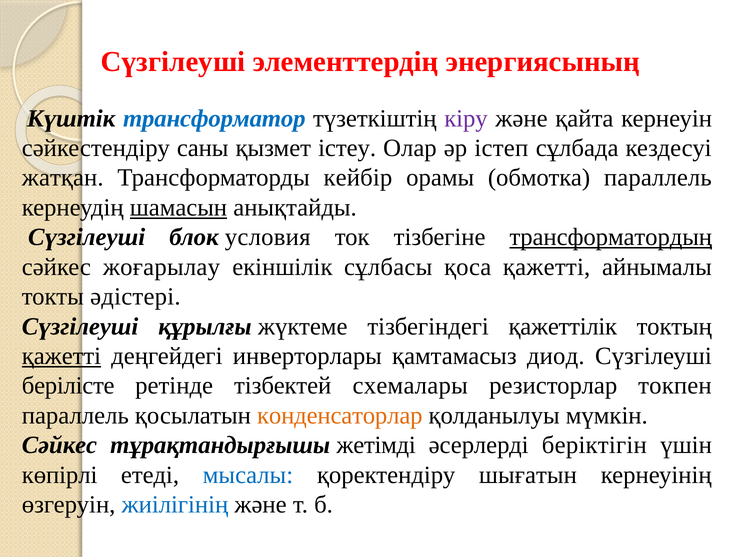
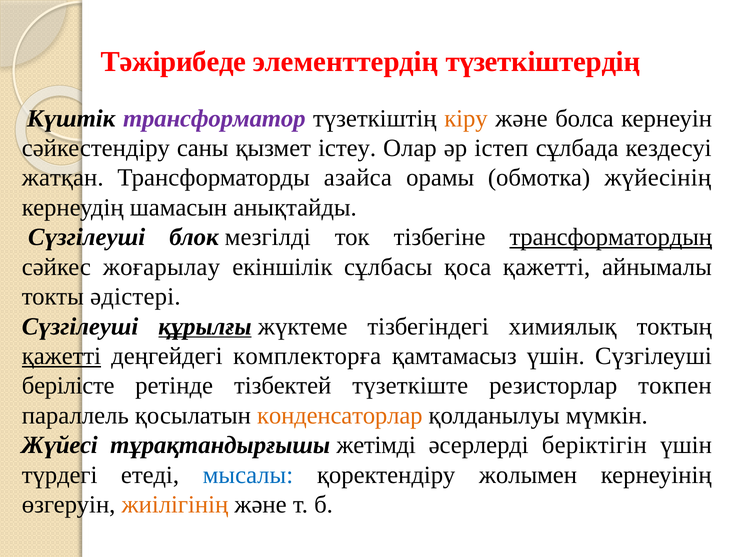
Сүзгілеуші at (173, 62): Сүзгілеуші -> Тәжірибеде
энергиясының: энергиясының -> түзеткіштердің
трансформатор colour: blue -> purple
кіру colour: purple -> orange
қайта: қайта -> болса
кейбір: кейбір -> азайса
обмотка параллель: параллель -> жүйесінің
шамасын underline: present -> none
условия: условия -> мезгілді
құрылғы underline: none -> present
қажеттілік: қажеттілік -> химиялық
инверторлары: инверторлары -> комплекторға
қамтамасыз диод: диод -> үшін
схемалары: схемалары -> түзеткіште
Сәйкес at (59, 445): Сәйкес -> Жүйесі
көпірлі: көпірлі -> түрдегі
шығатын: шығатын -> жолымен
жиілігінің colour: blue -> orange
